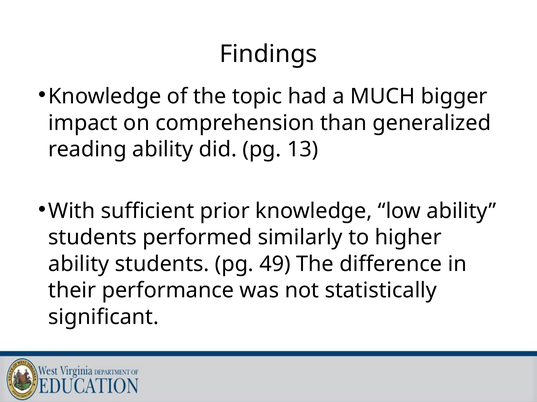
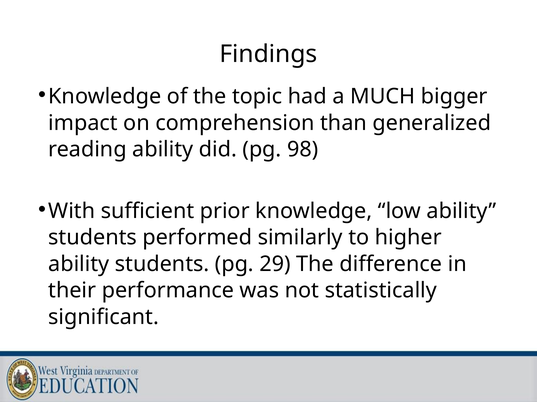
13: 13 -> 98
49: 49 -> 29
